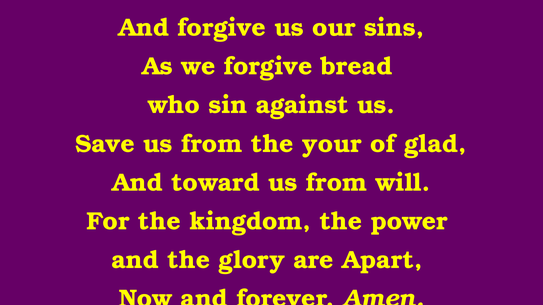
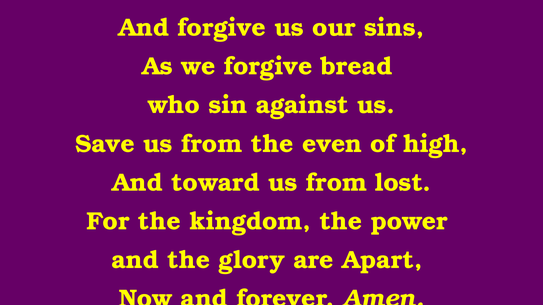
your: your -> even
glad: glad -> high
will: will -> lost
